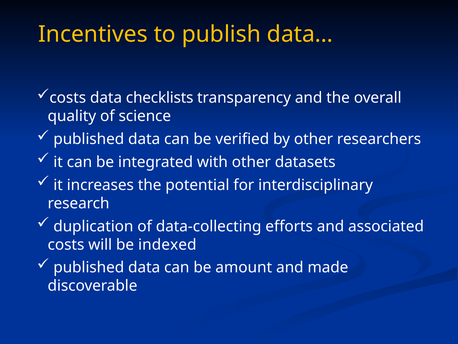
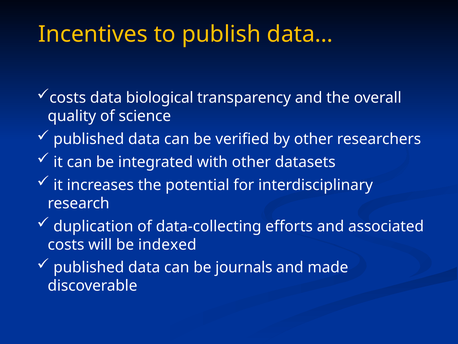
checklists: checklists -> biological
amount: amount -> journals
